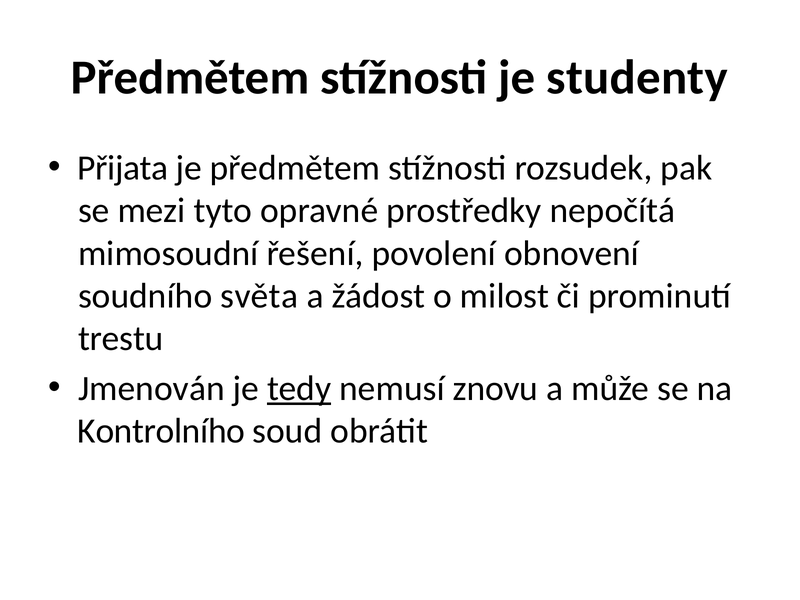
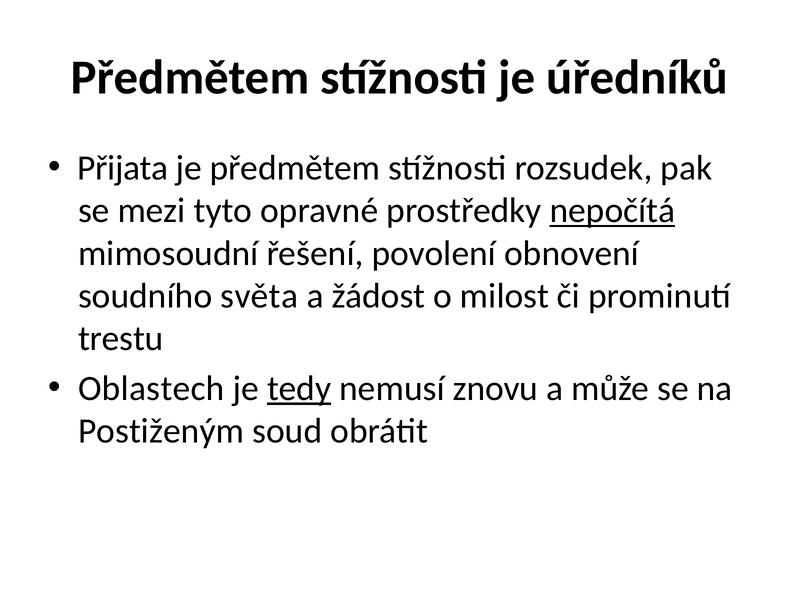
studenty: studenty -> úředníků
nepočítá underline: none -> present
Jmenován: Jmenován -> Oblastech
Kontrolního: Kontrolního -> Postiženým
